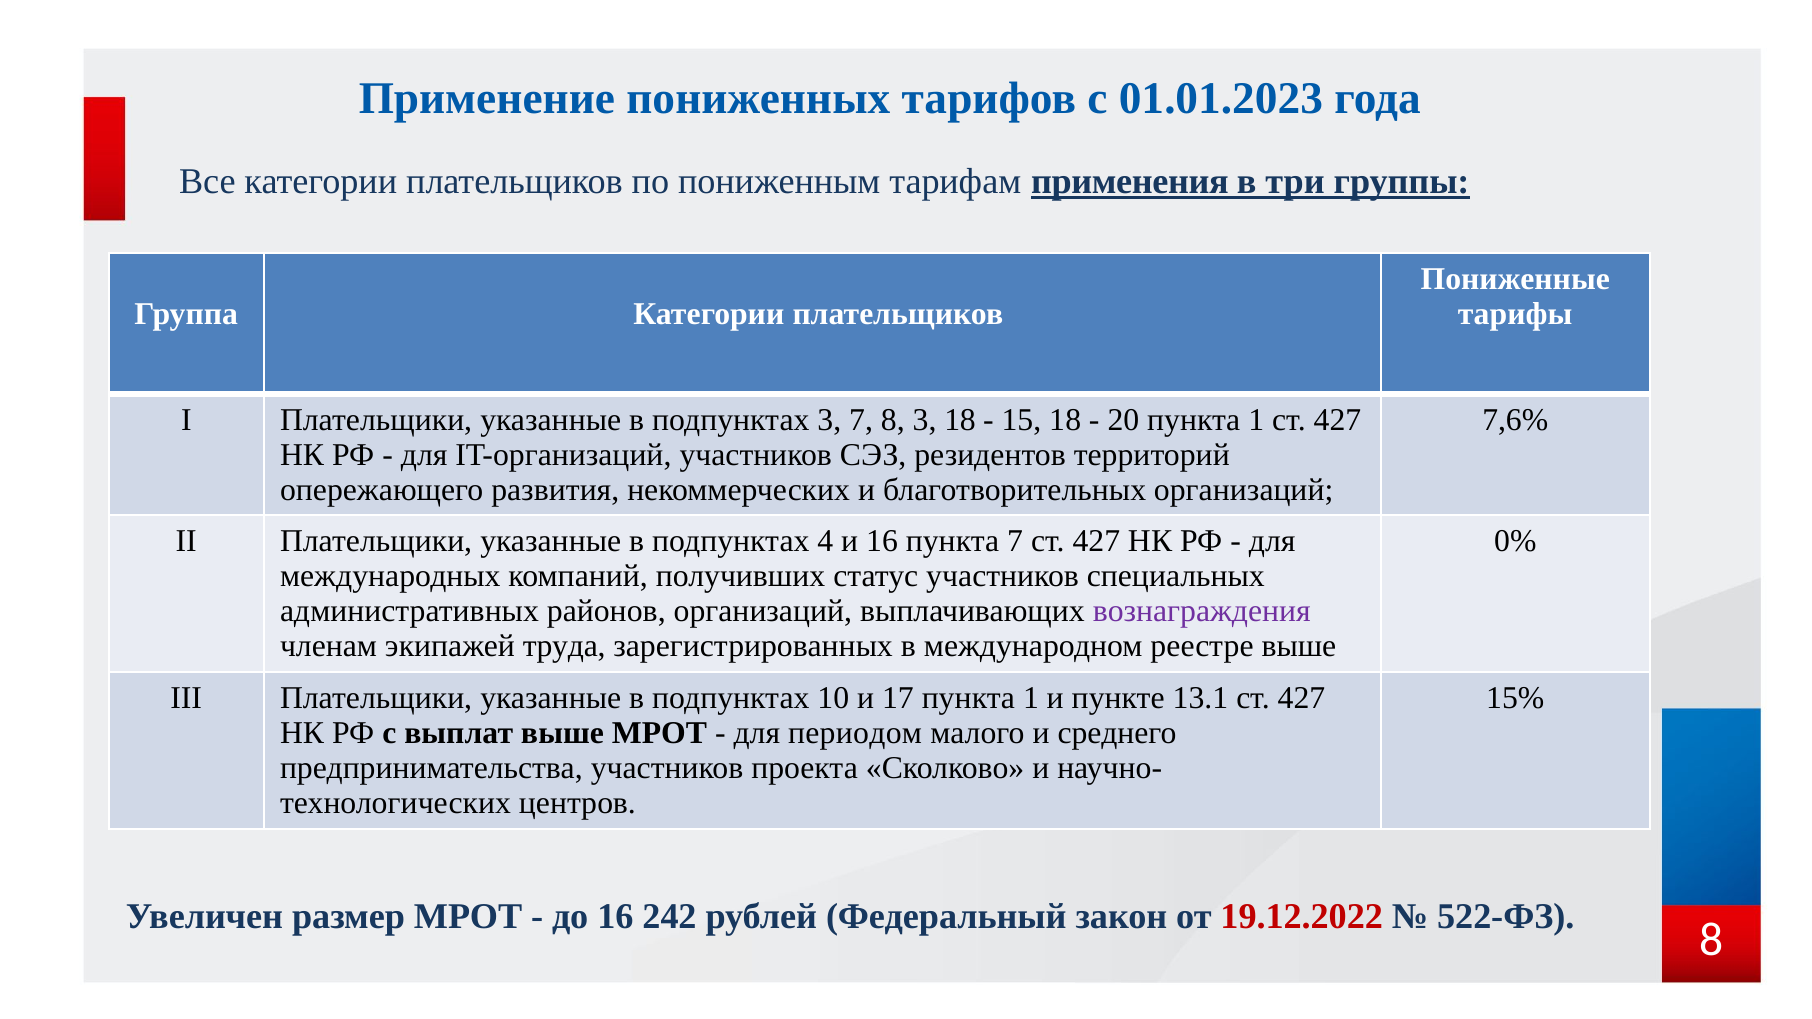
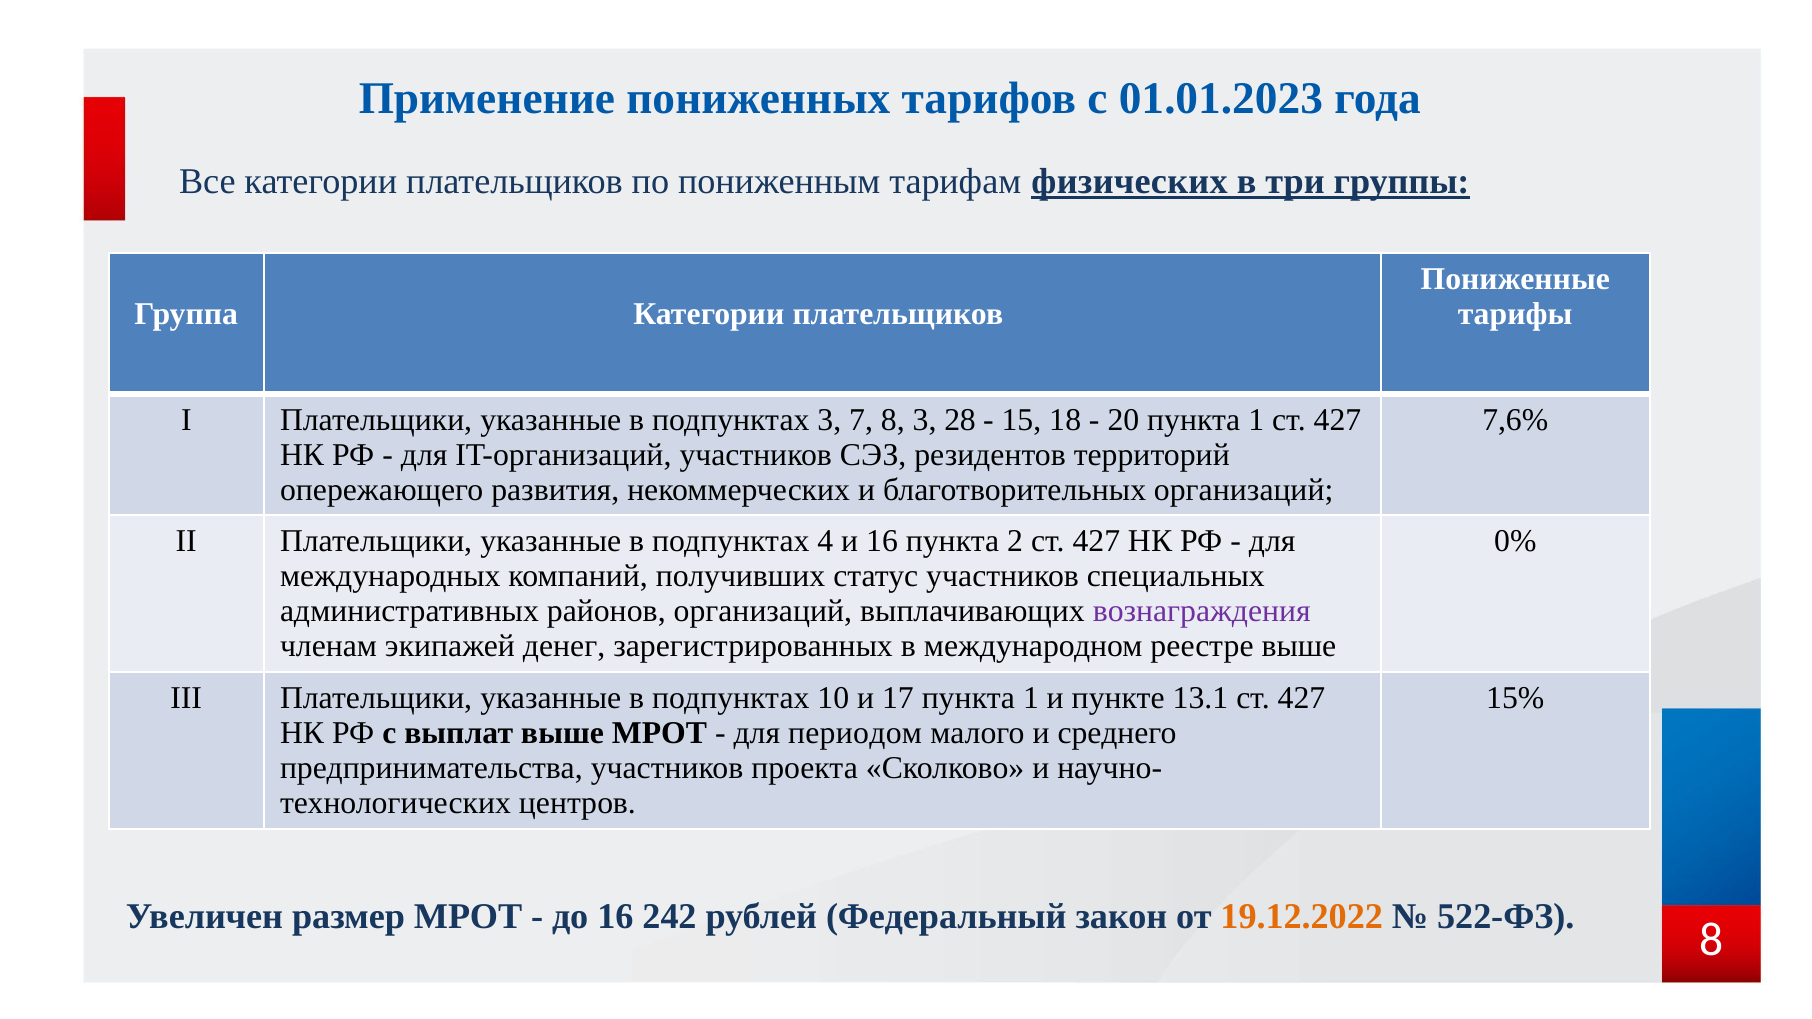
применения: применения -> физических
3 18: 18 -> 28
пункта 7: 7 -> 2
труда: труда -> денег
19.12.2022 colour: red -> orange
